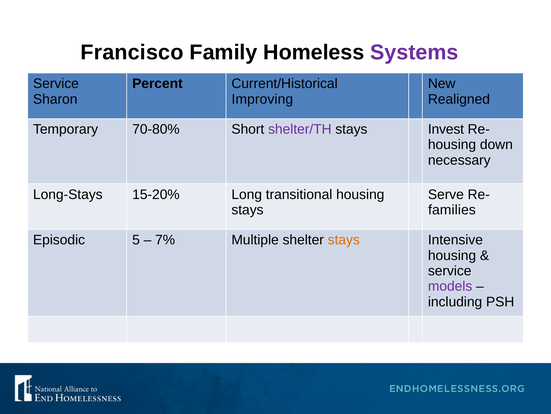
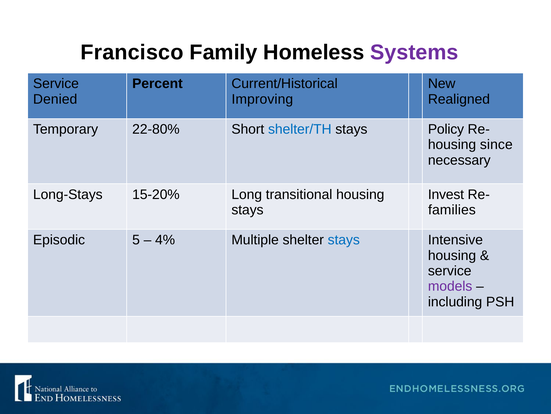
Sharon: Sharon -> Denied
70-80%: 70-80% -> 22-80%
shelter/TH colour: purple -> blue
Invest: Invest -> Policy
down: down -> since
Serve: Serve -> Invest
7%: 7% -> 4%
stays at (344, 240) colour: orange -> blue
